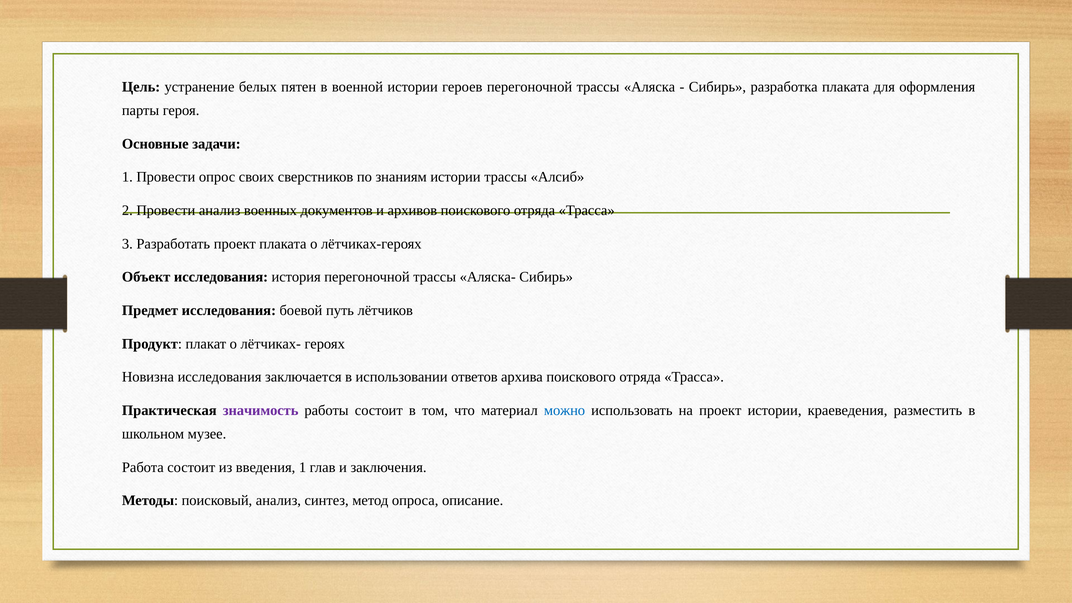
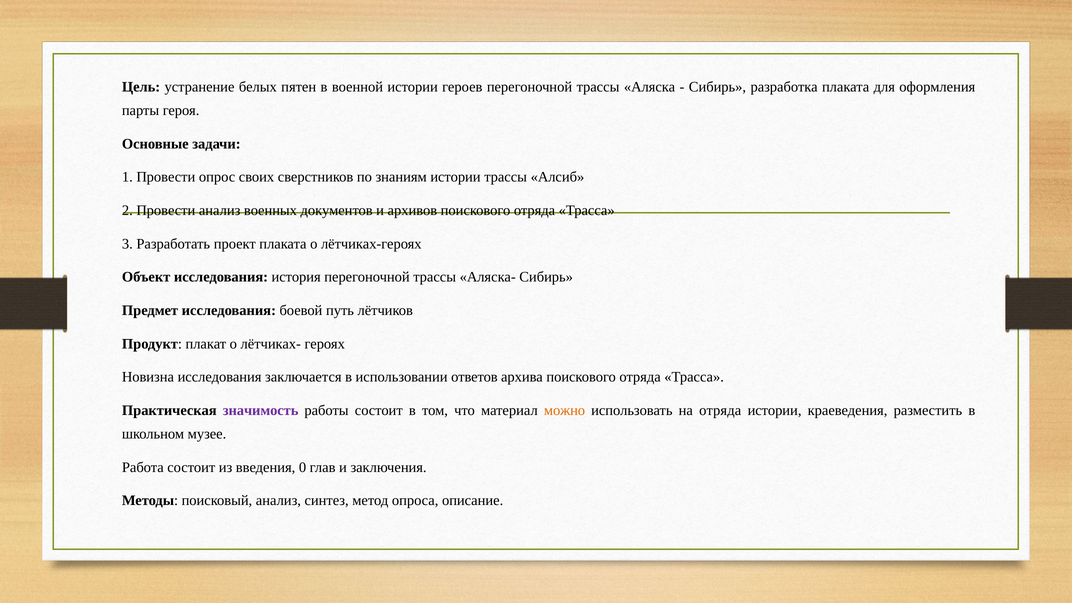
можно colour: blue -> orange
на проект: проект -> отряда
введения 1: 1 -> 0
